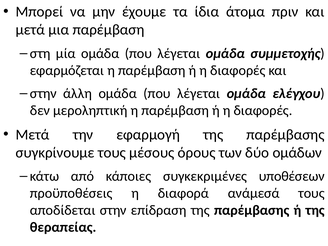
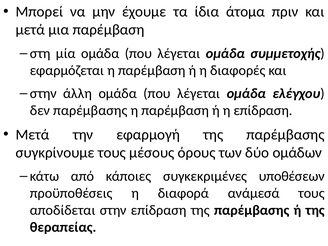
δεν μεροληπτική: μεροληπτική -> παρέμβασης
διαφορές at (263, 110): διαφορές -> επίδραση
